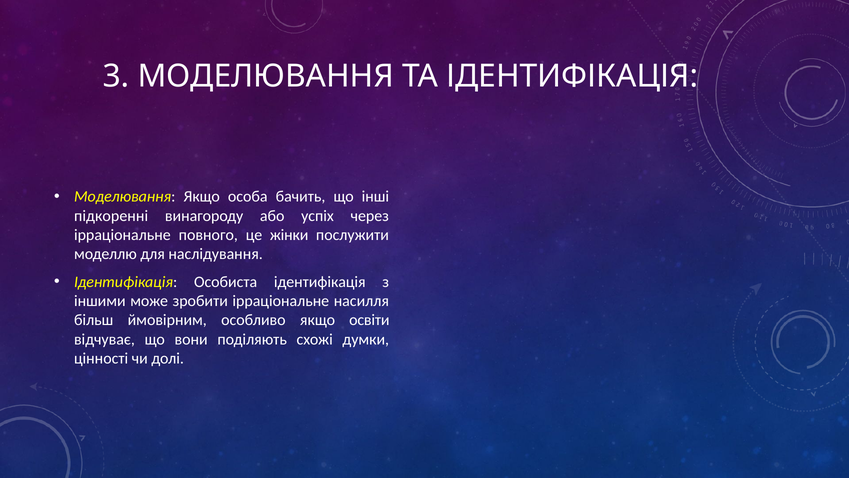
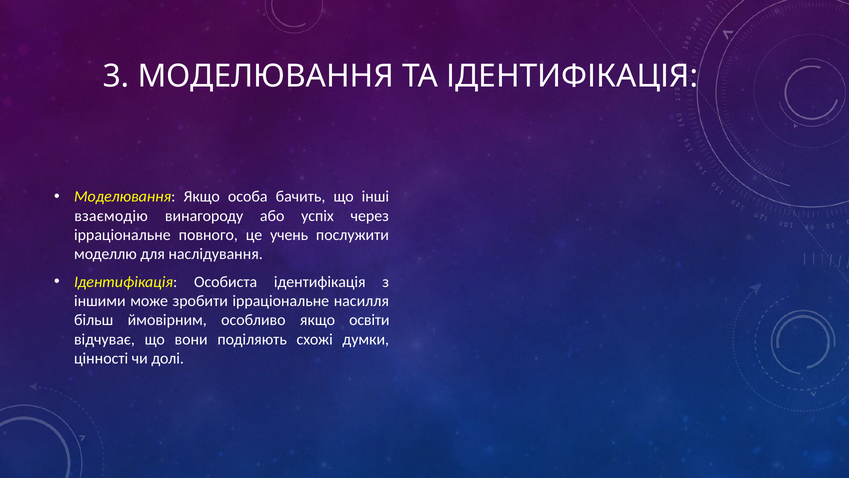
підкоренні: підкоренні -> взаємодію
жінки: жінки -> учень
